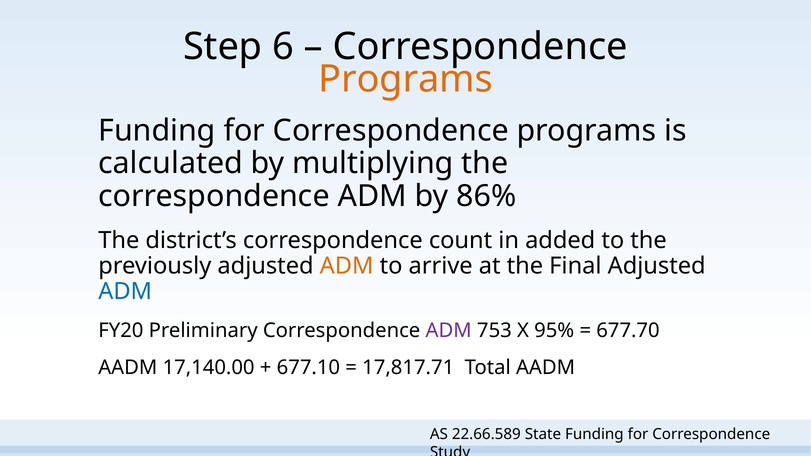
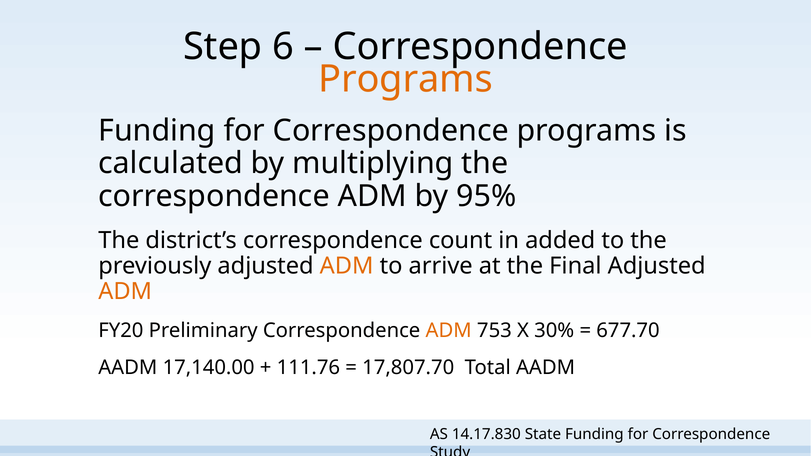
86%: 86% -> 95%
ADM at (125, 292) colour: blue -> orange
ADM at (449, 331) colour: purple -> orange
95%: 95% -> 30%
677.10: 677.10 -> 111.76
17,817.71: 17,817.71 -> 17,807.70
22.66.589: 22.66.589 -> 14.17.830
